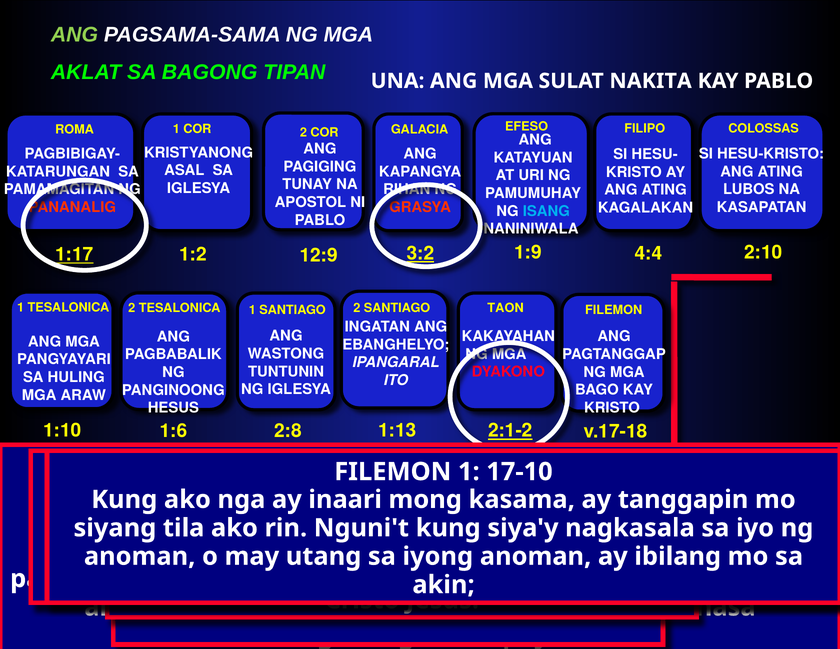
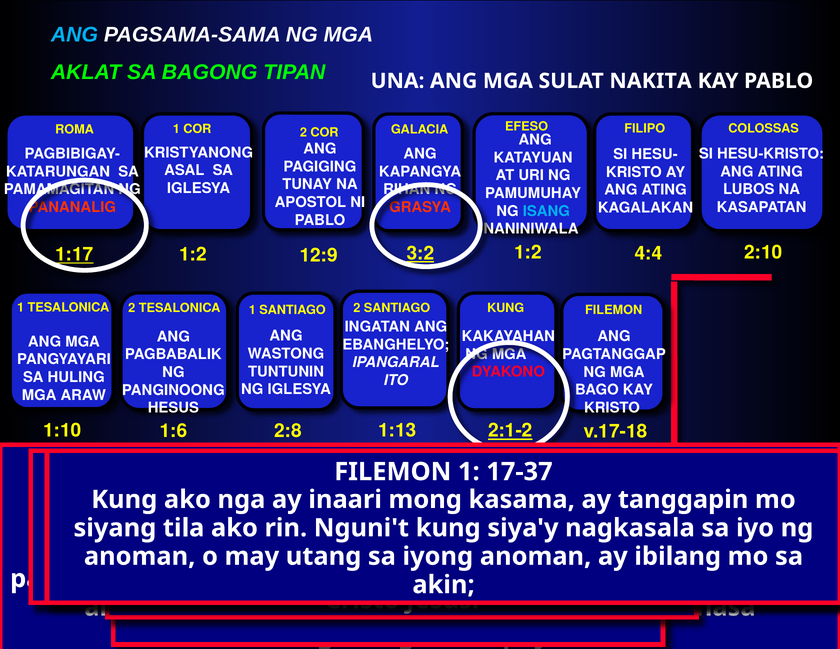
ANG at (74, 35) colour: light green -> light blue
1:9 at (528, 252): 1:9 -> 1:2
TAON at (506, 308): TAON -> KUNG
17-10: 17-10 -> 17-37
